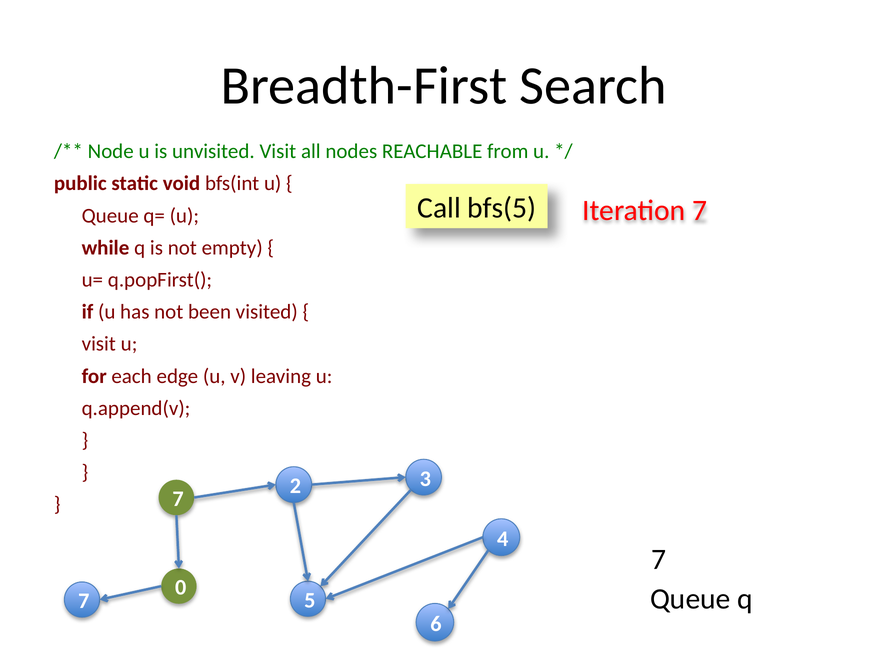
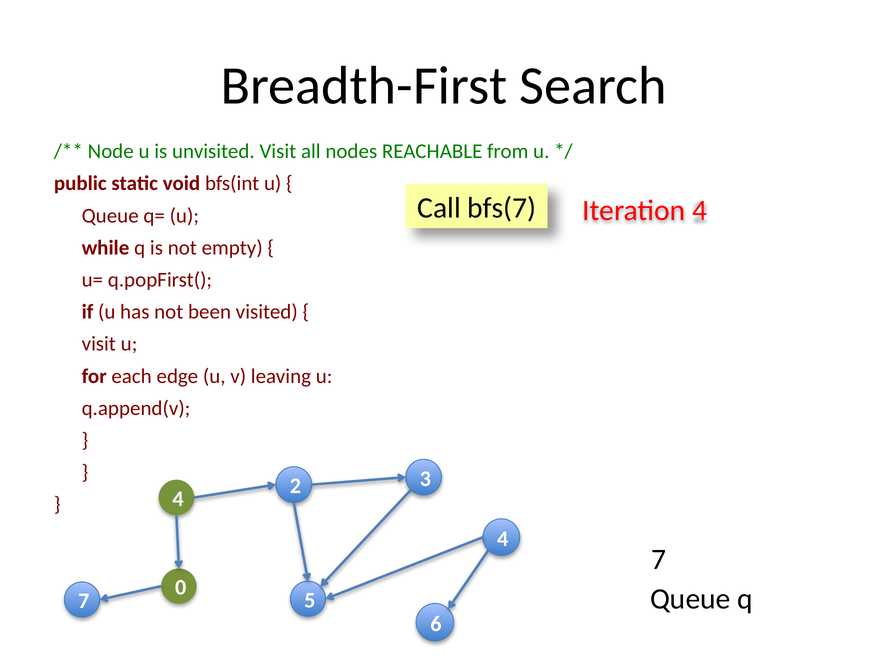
bfs(5: bfs(5 -> bfs(7
Iteration 7: 7 -> 4
7 at (178, 499): 7 -> 4
